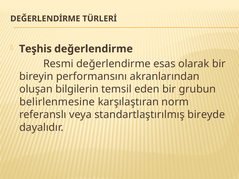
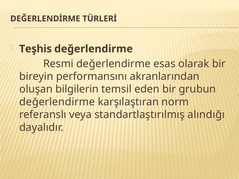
belirlenmesine at (57, 102): belirlenmesine -> değerlendirme
bireyde: bireyde -> alındığı
